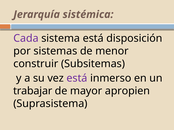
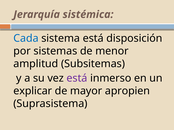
Cada colour: purple -> blue
construir: construir -> amplitud
trabajar: trabajar -> explicar
